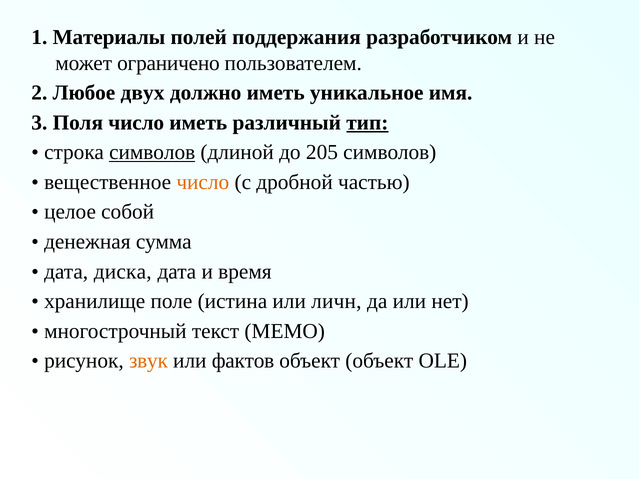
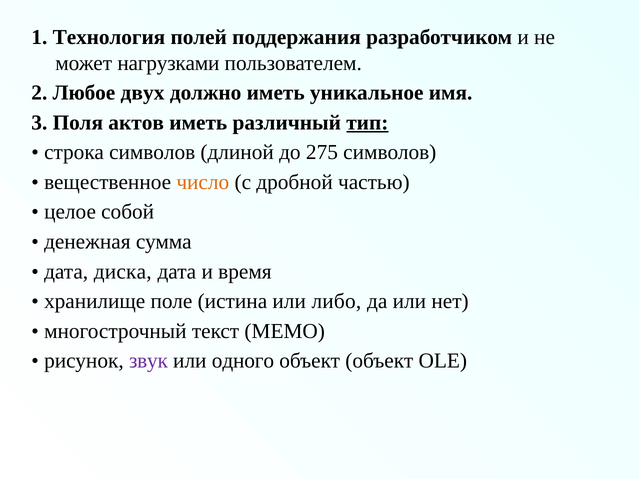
Материалы: Материалы -> Технология
ограничено: ограничено -> нагрузками
Поля число: число -> актов
символов at (152, 152) underline: present -> none
205: 205 -> 275
личн: личн -> либо
звук colour: orange -> purple
фактов: фактов -> одного
